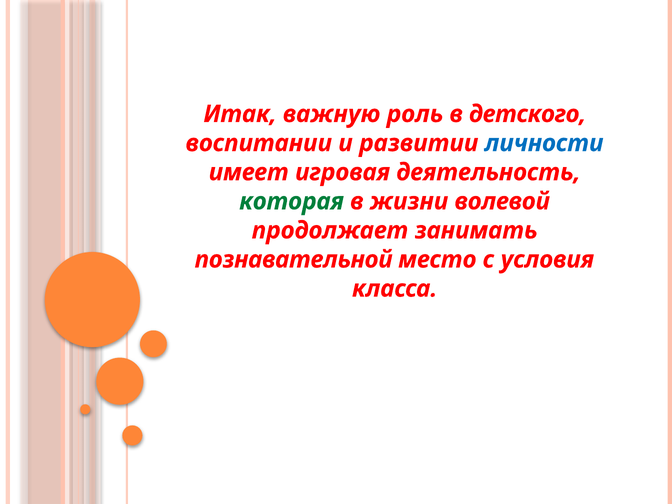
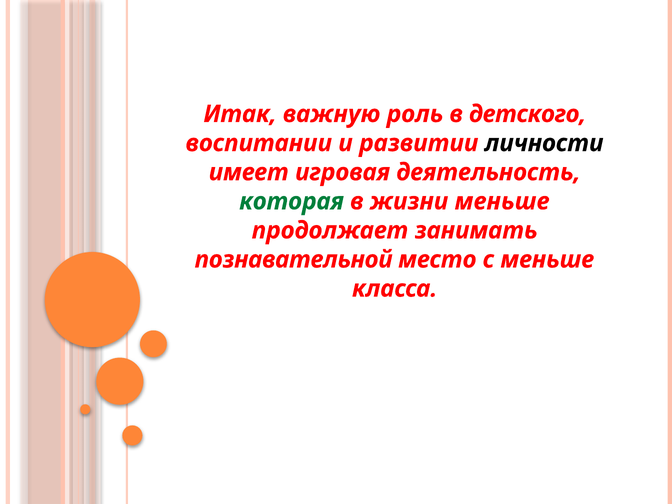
личности colour: blue -> black
жизни волевой: волевой -> меньше
с условия: условия -> меньше
